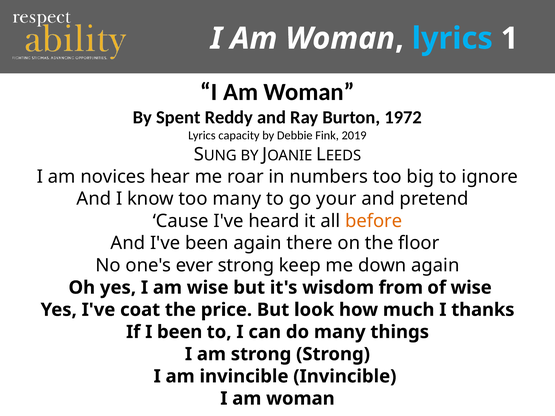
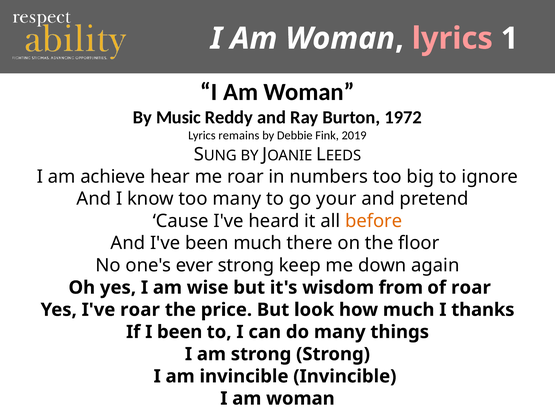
lyrics at (452, 39) colour: light blue -> pink
Spent: Spent -> Music
capacity: capacity -> remains
novices: novices -> achieve
been again: again -> much
of wise: wise -> roar
I've coat: coat -> roar
